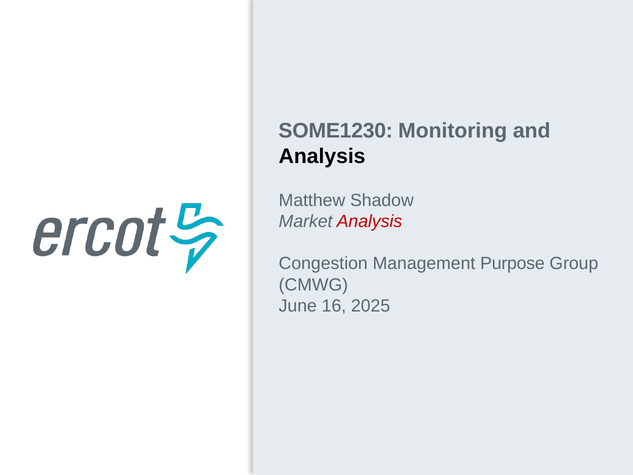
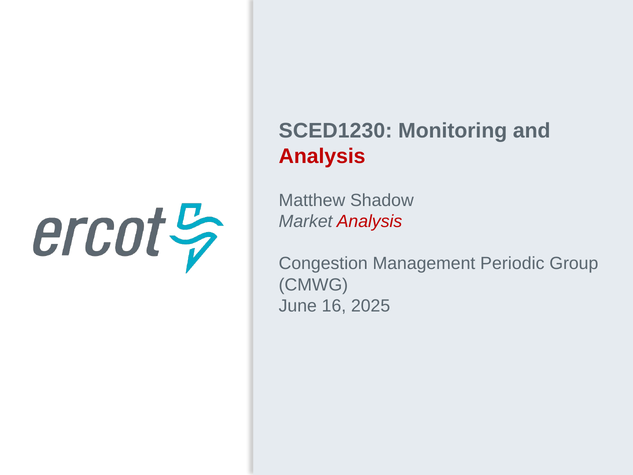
SOME1230: SOME1230 -> SCED1230
Analysis at (322, 156) colour: black -> red
Purpose: Purpose -> Periodic
